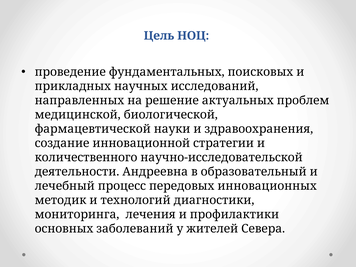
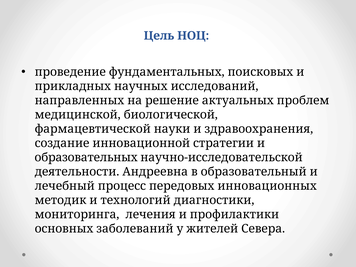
количественного: количественного -> образовательных
